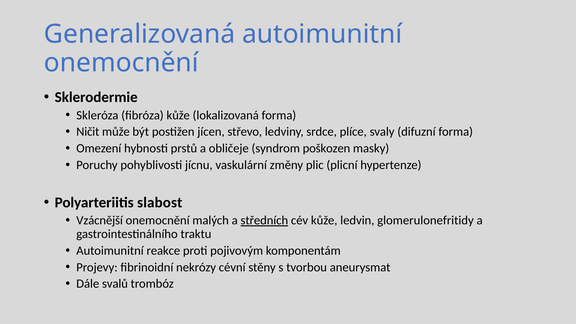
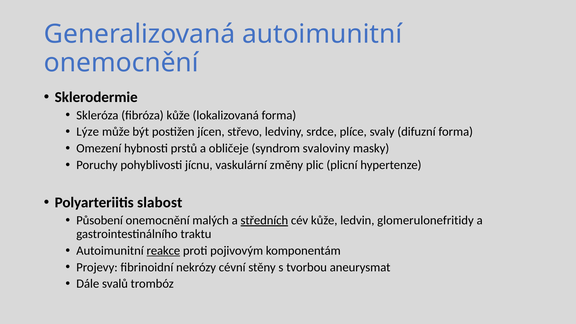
Ničit: Ničit -> Lýze
poškozen: poškozen -> svaloviny
Vzácnější: Vzácnější -> Působení
reakce underline: none -> present
